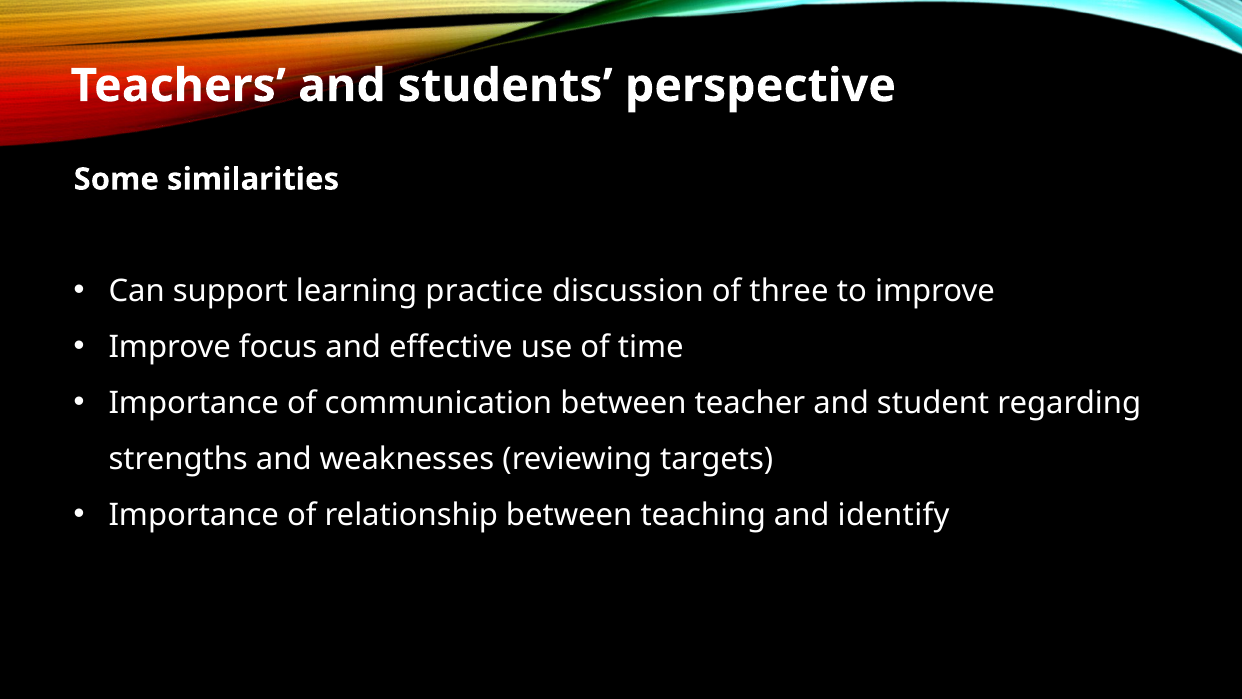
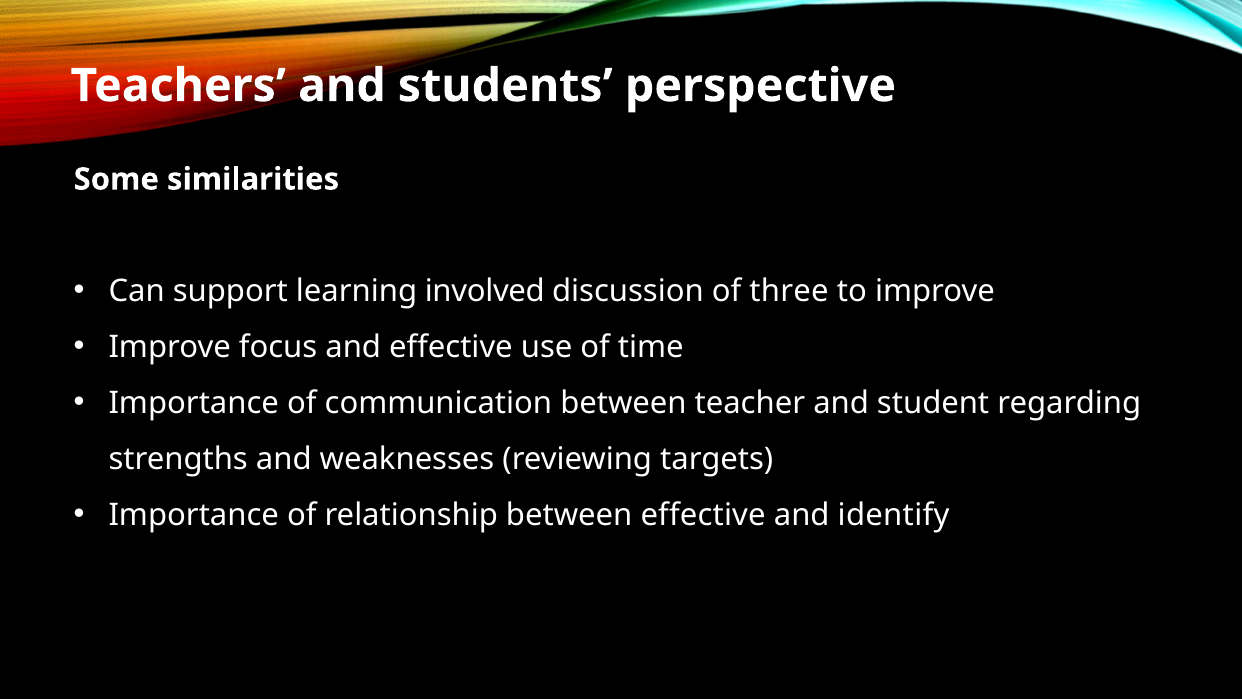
practice: practice -> involved
between teaching: teaching -> effective
